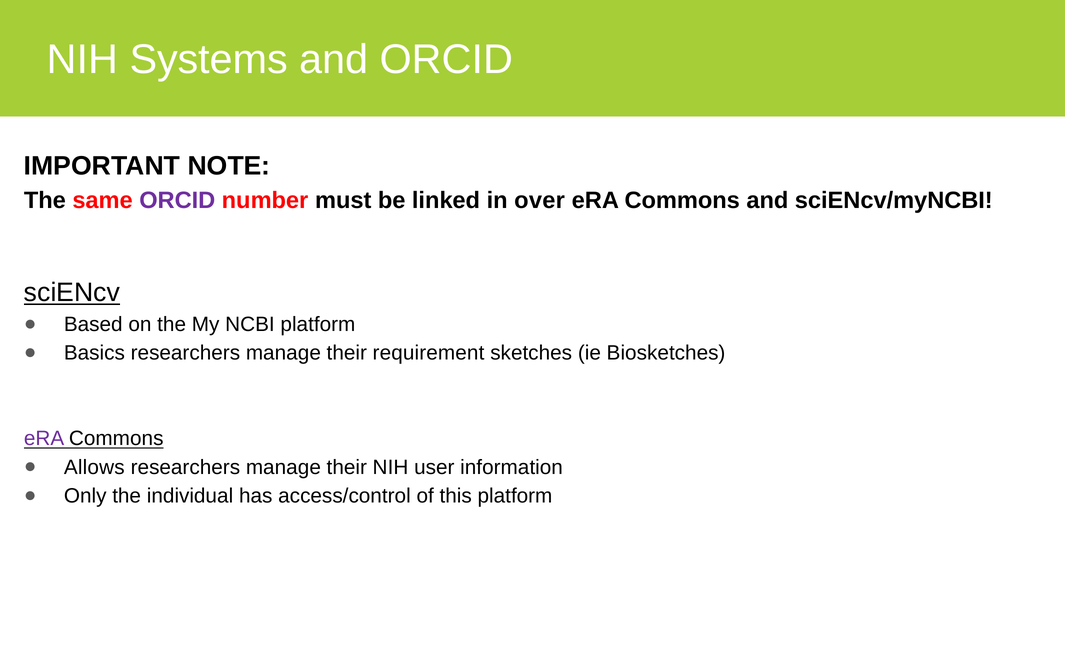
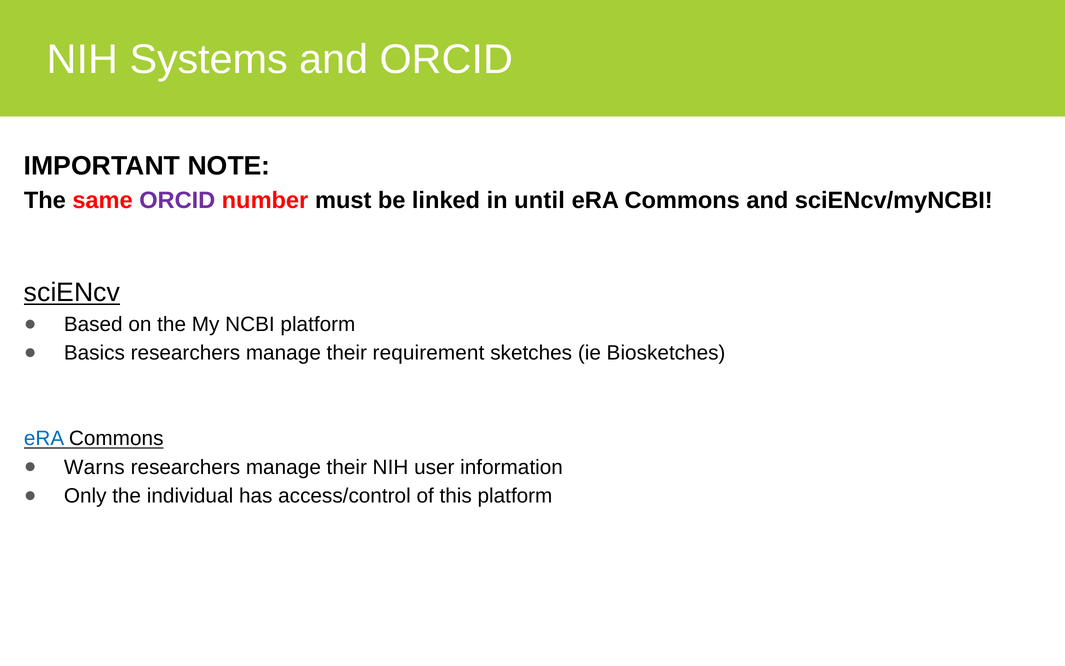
over: over -> until
eRA at (44, 438) colour: purple -> blue
Allows: Allows -> Warns
